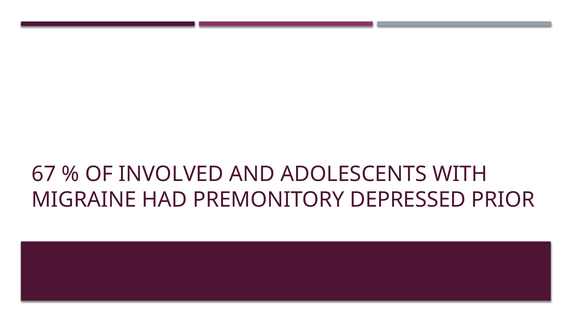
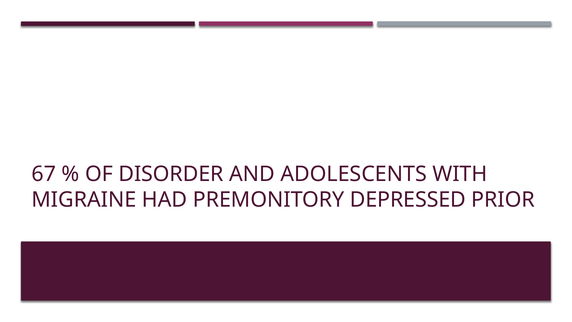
INVOLVED: INVOLVED -> DISORDER
